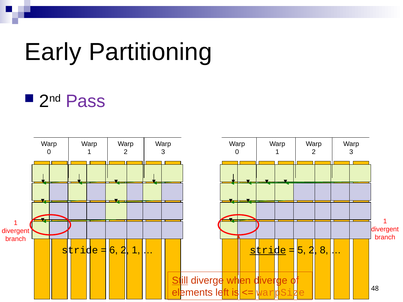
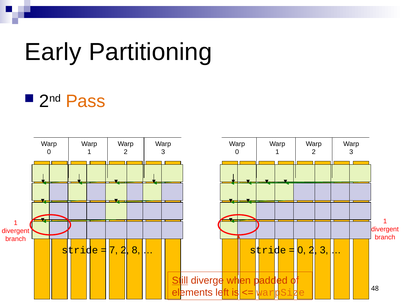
Pass colour: purple -> orange
6: 6 -> 7
2 1: 1 -> 8
stride at (268, 251) underline: present -> none
5 at (302, 251): 5 -> 0
2 8: 8 -> 3
when diverge: diverge -> padded
